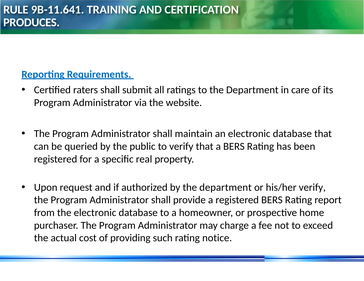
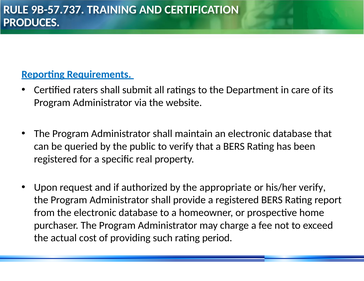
9B-11.641: 9B-11.641 -> 9B-57.737
by the department: department -> appropriate
notice: notice -> period
